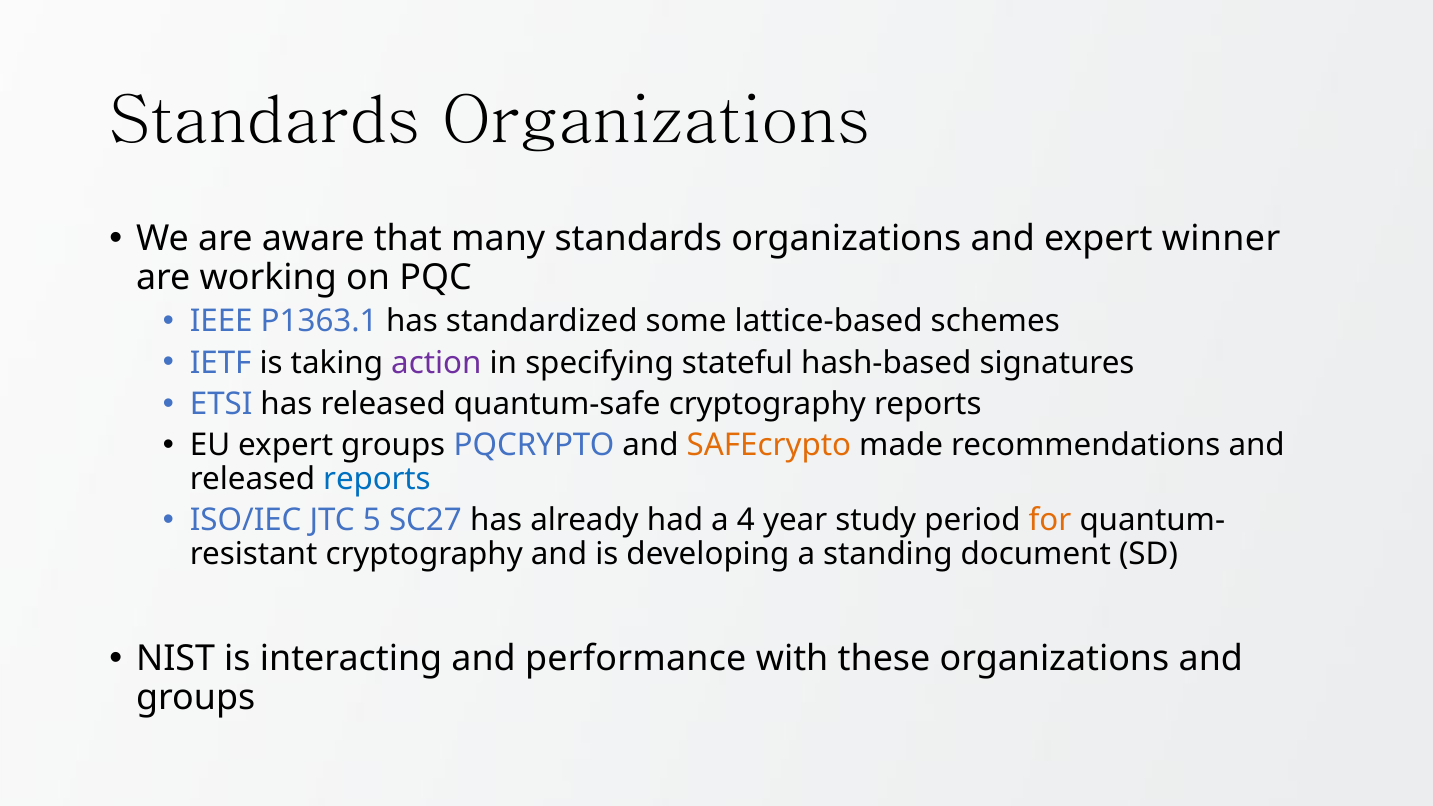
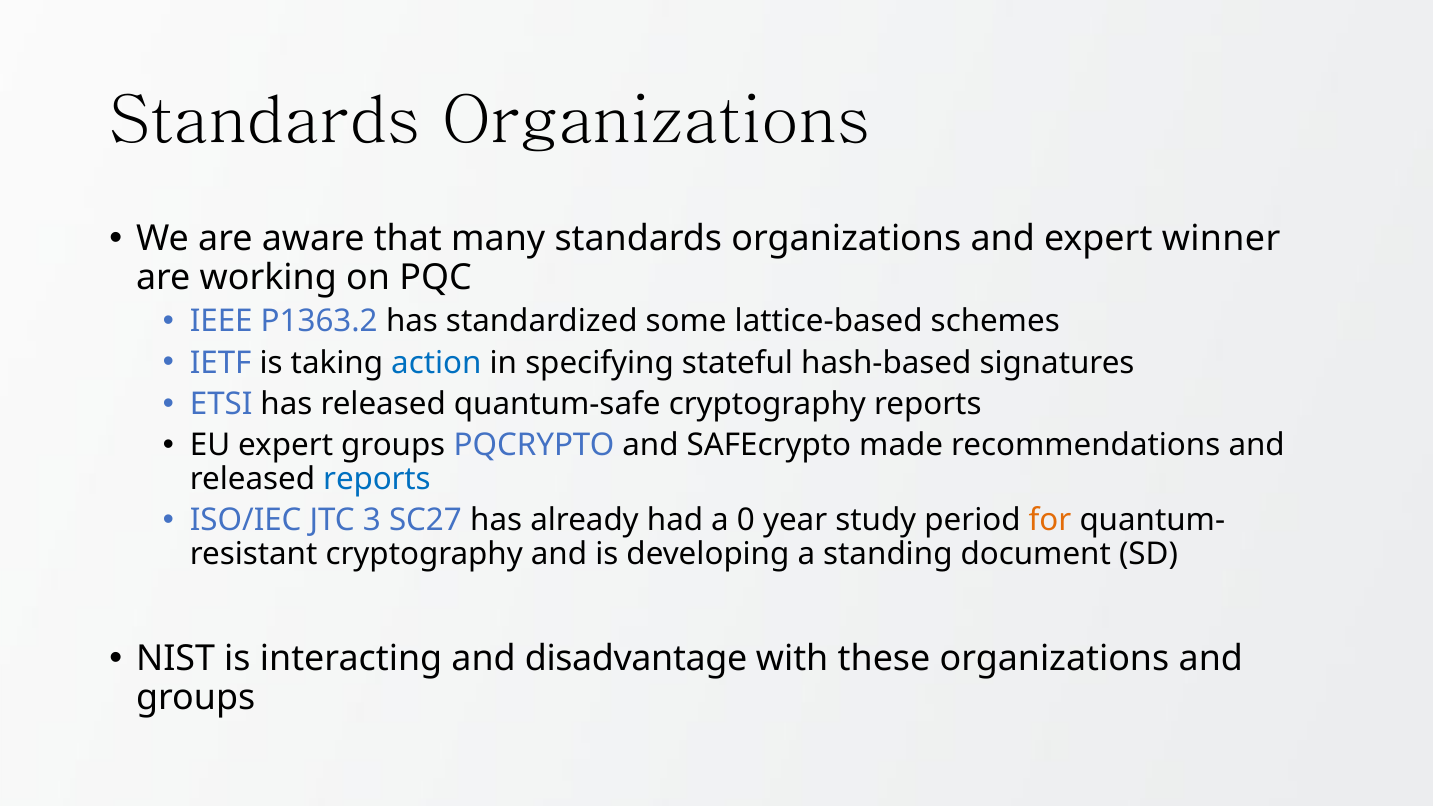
P1363.1: P1363.1 -> P1363.2
action colour: purple -> blue
SAFEcrypto colour: orange -> black
5: 5 -> 3
4: 4 -> 0
performance: performance -> disadvantage
